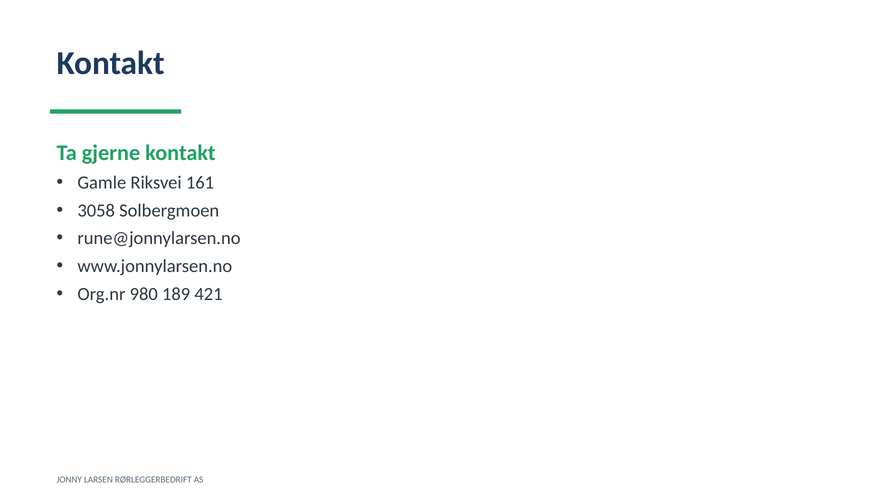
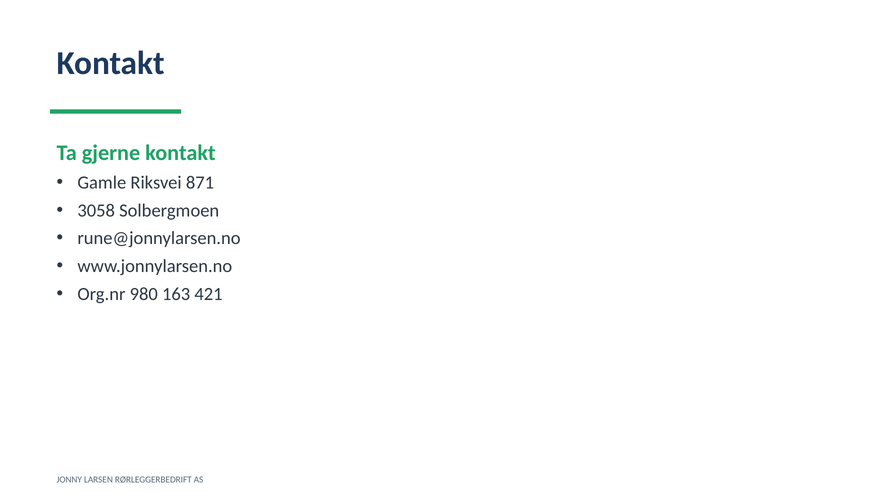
161: 161 -> 871
189: 189 -> 163
